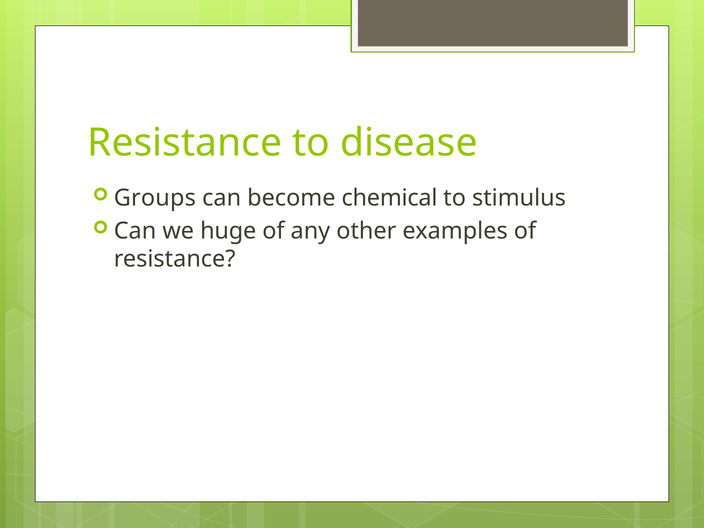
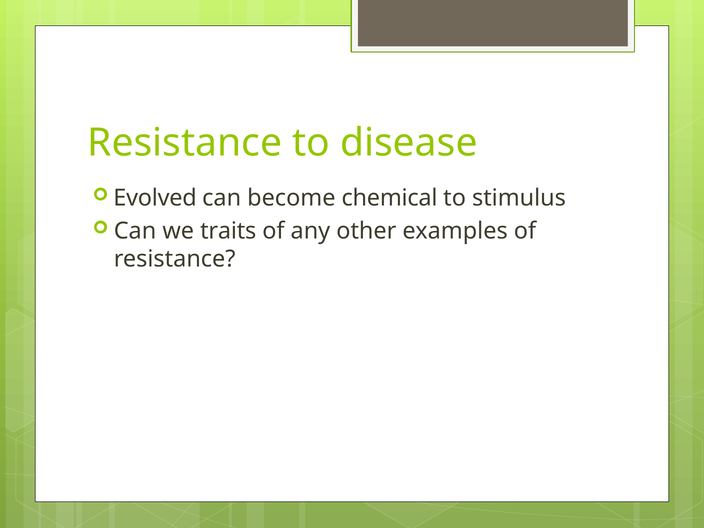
Groups: Groups -> Evolved
huge: huge -> traits
